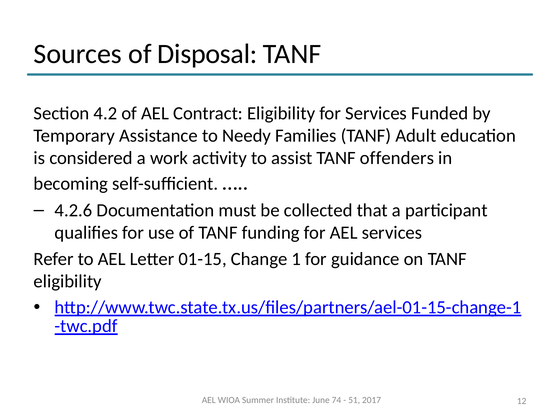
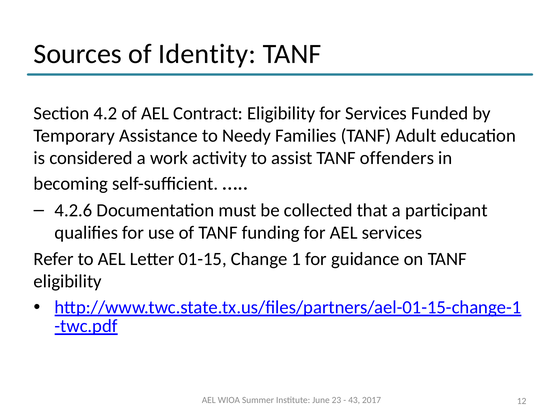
Disposal: Disposal -> Identity
74: 74 -> 23
51: 51 -> 43
